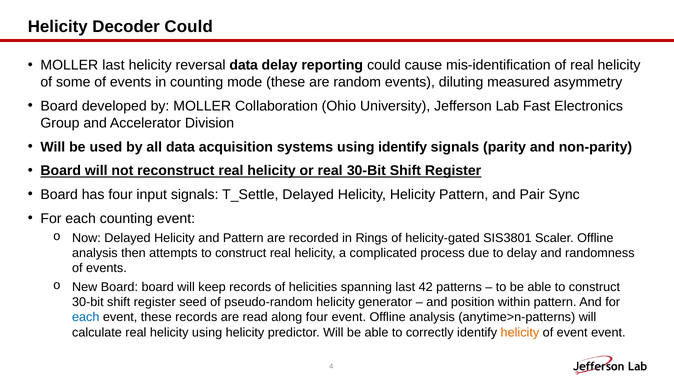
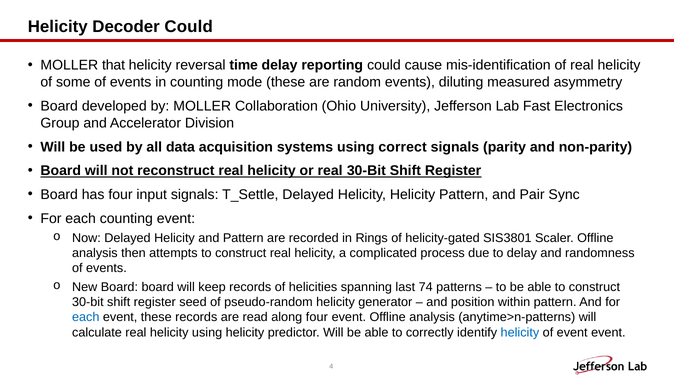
MOLLER last: last -> that
reversal data: data -> time
using identify: identify -> correct
42: 42 -> 74
helicity at (520, 333) colour: orange -> blue
